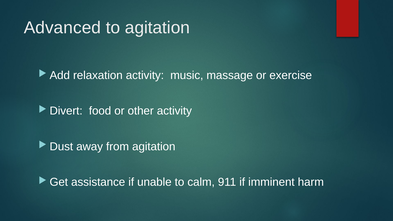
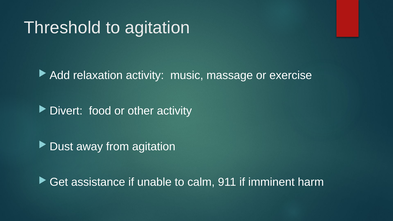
Advanced: Advanced -> Threshold
